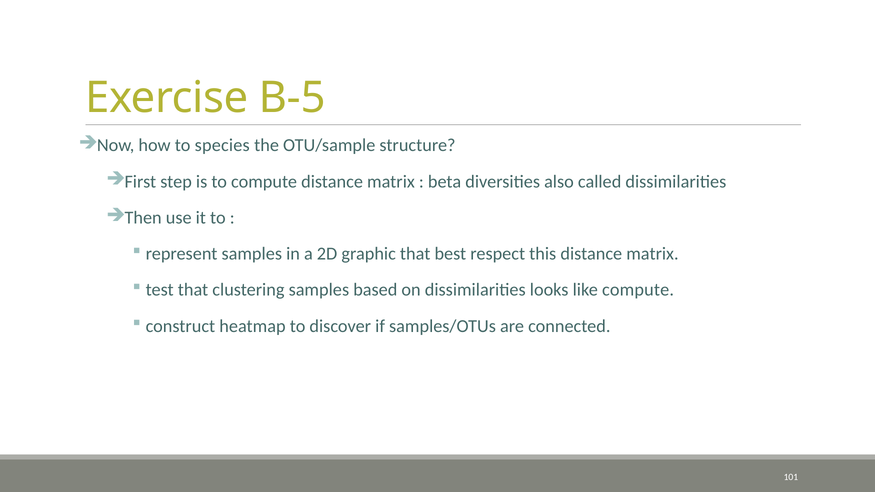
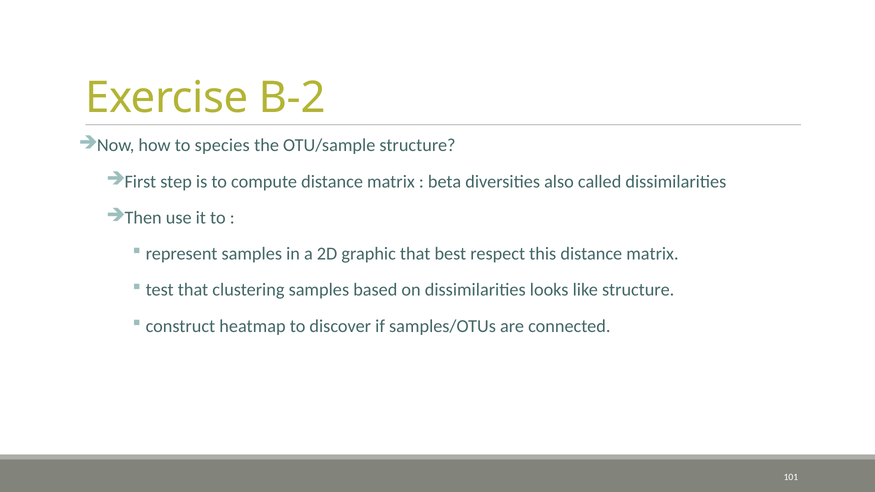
B-5: B-5 -> B-2
like compute: compute -> structure
